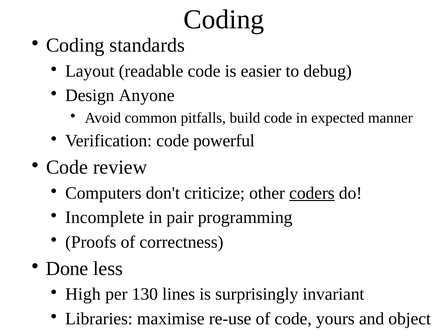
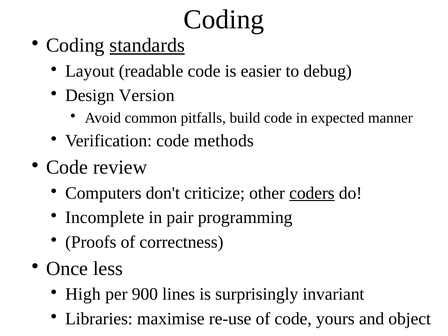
standards underline: none -> present
Anyone: Anyone -> Version
powerful: powerful -> methods
Done: Done -> Once
130: 130 -> 900
